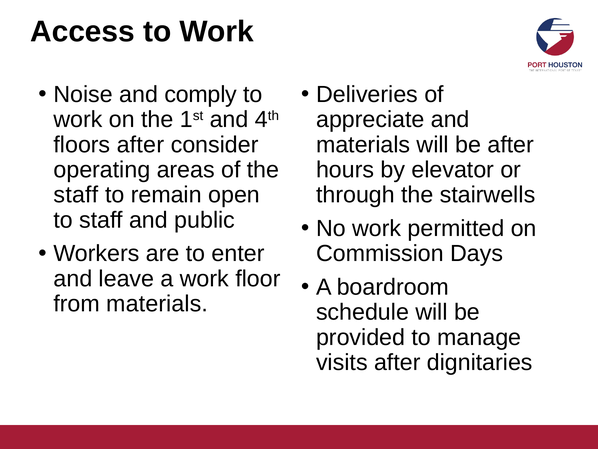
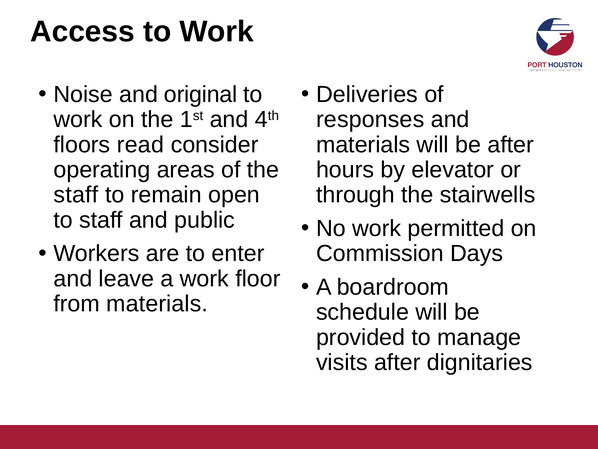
comply: comply -> original
appreciate: appreciate -> responses
floors after: after -> read
